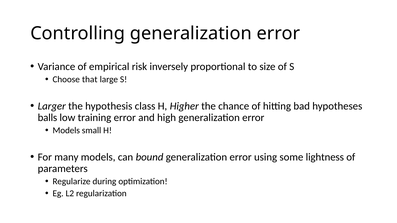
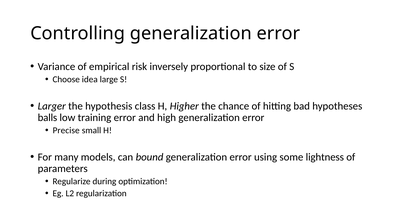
that: that -> idea
Models at (66, 131): Models -> Precise
